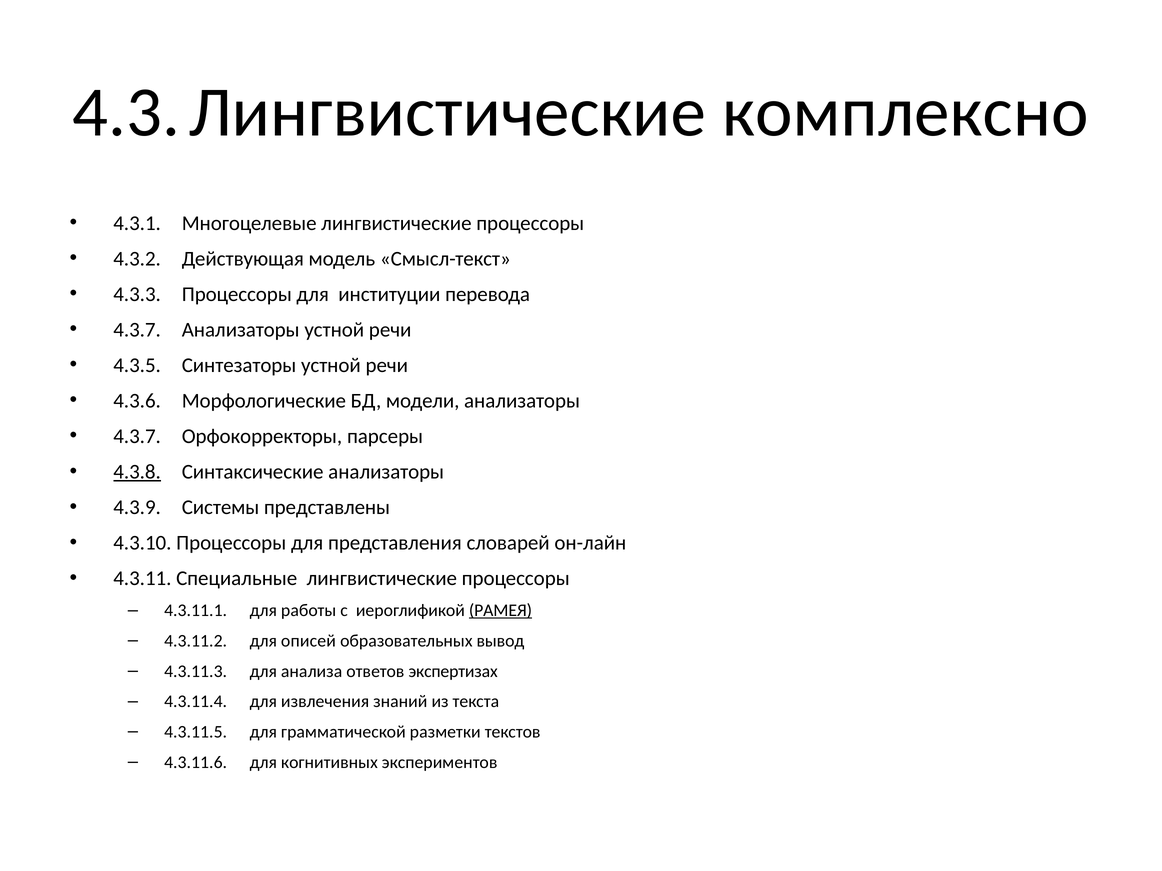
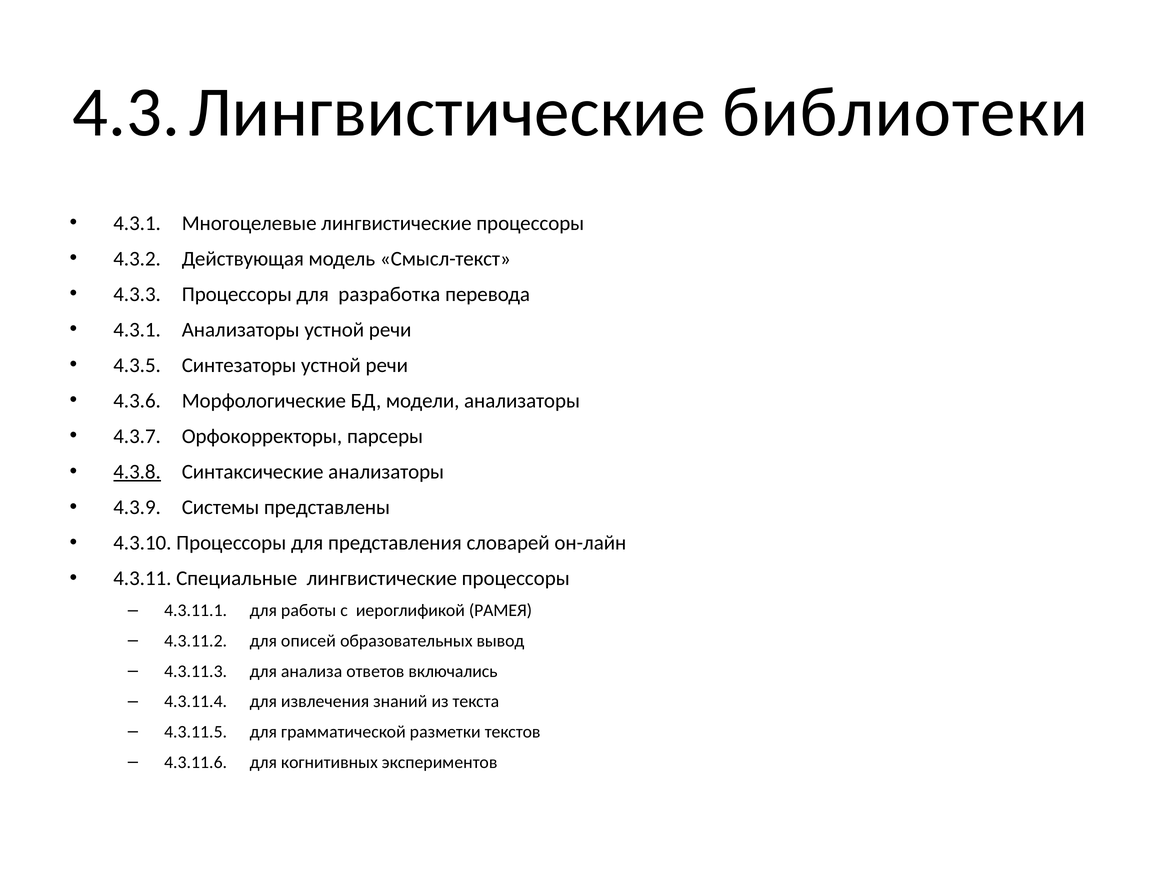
комплексно: комплексно -> библиотеки
институции: институции -> разработка
4.3.7 at (137, 330): 4.3.7 -> 4.3.1
РАМЕЯ underline: present -> none
экспертизах: экспертизах -> включались
